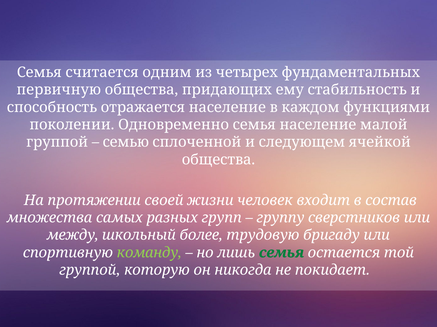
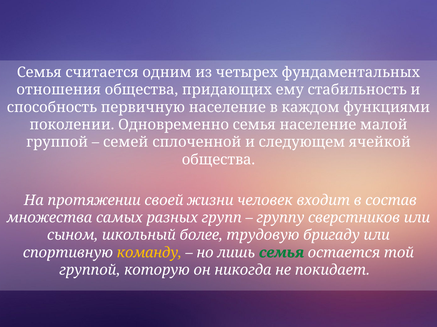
первичную: первичную -> отношения
отражается: отражается -> первичную
семью: семью -> семей
между: между -> сыном
команду colour: light green -> yellow
